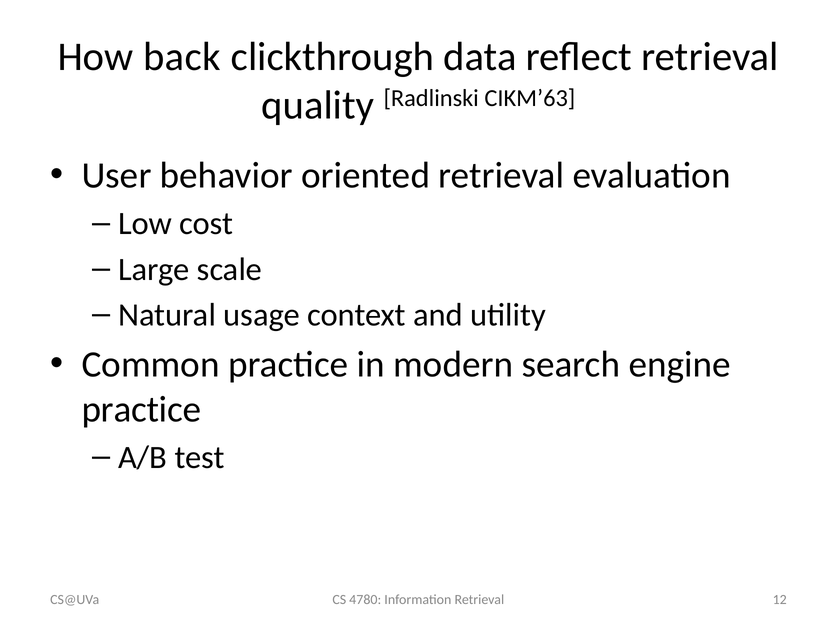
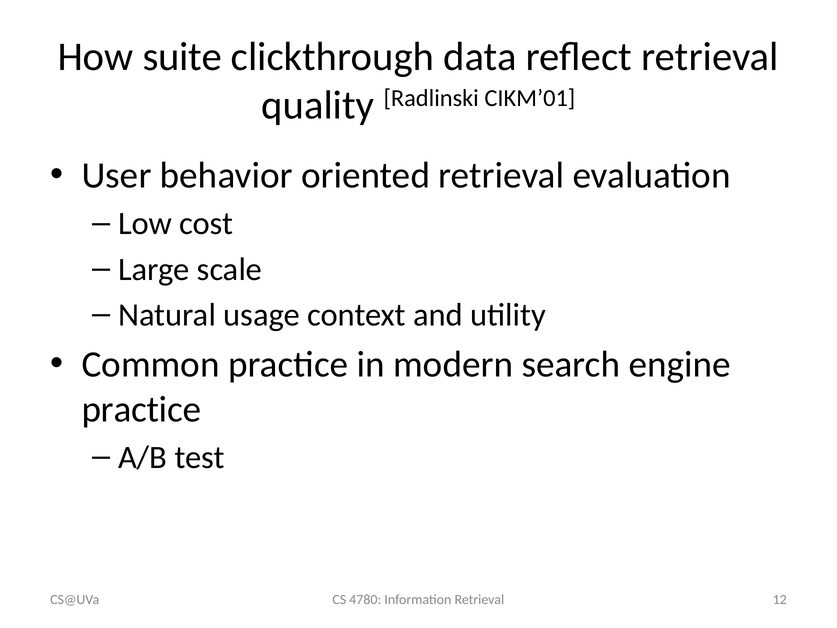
back: back -> suite
CIKM’63: CIKM’63 -> CIKM’01
